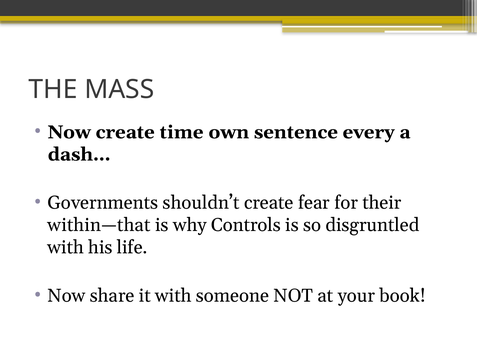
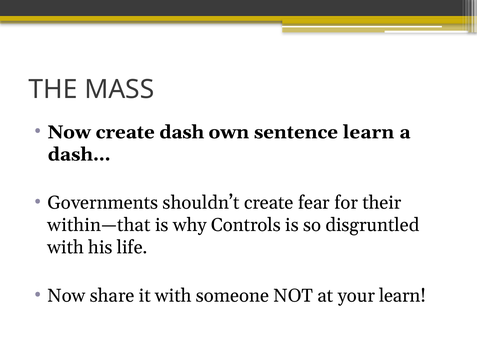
time: time -> dash
sentence every: every -> learn
your book: book -> learn
